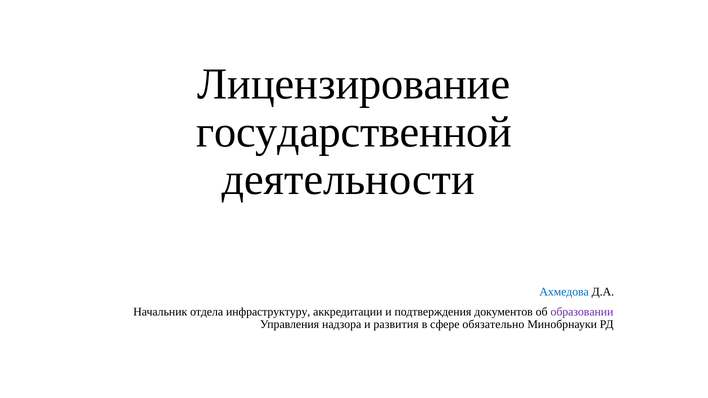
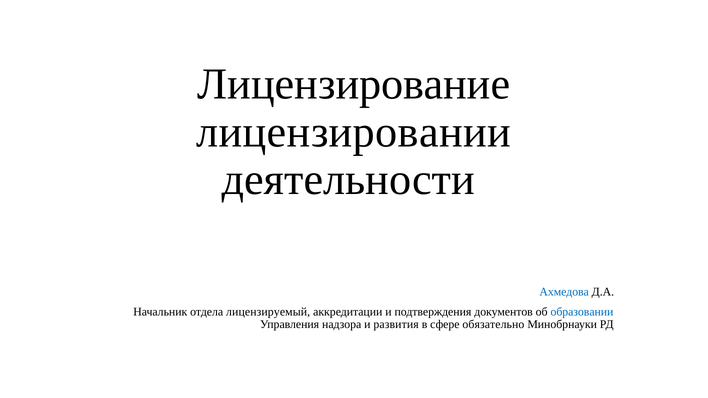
государственной: государственной -> лицензировании
инфраструктуру: инфраструктуру -> лицензируемый
образовании colour: purple -> blue
